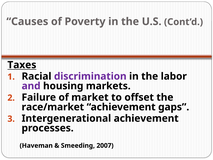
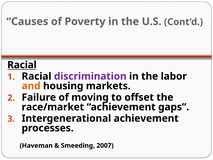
Taxes at (22, 65): Taxes -> Racial
and colour: purple -> orange
market: market -> moving
